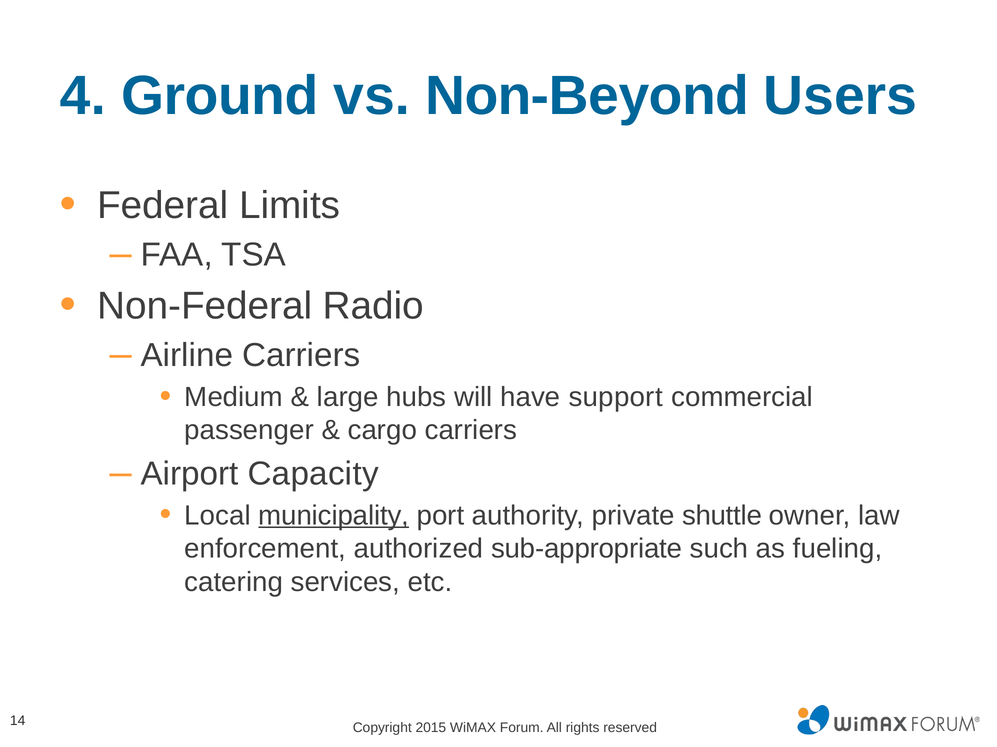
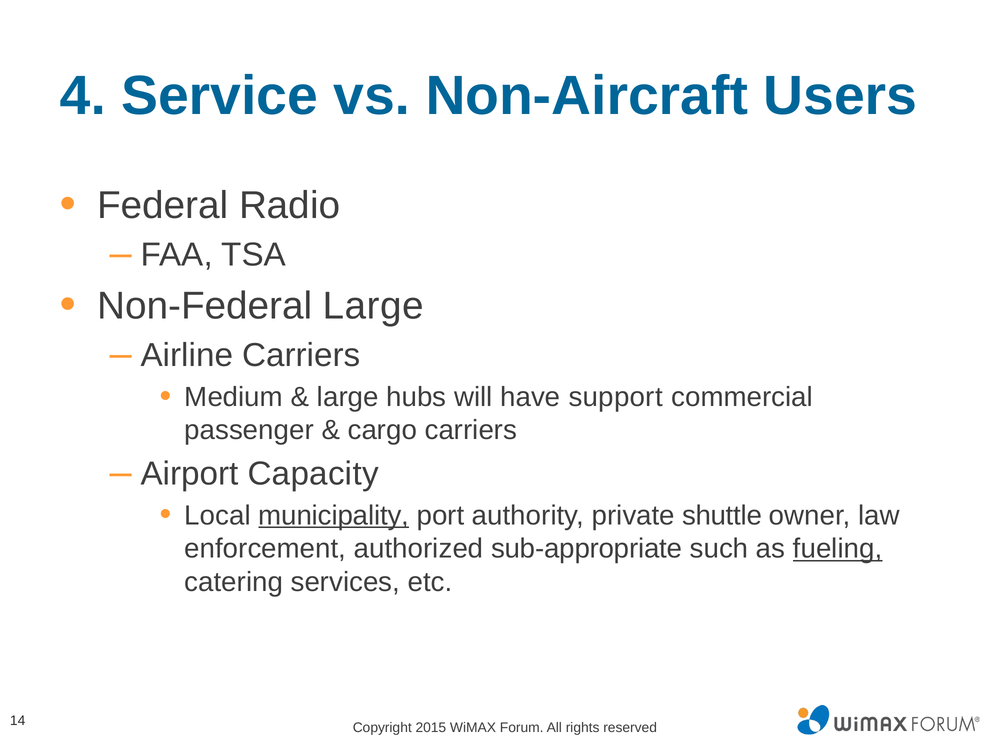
Ground: Ground -> Service
Non-Beyond: Non-Beyond -> Non-Aircraft
Limits: Limits -> Radio
Non-Federal Radio: Radio -> Large
fueling underline: none -> present
